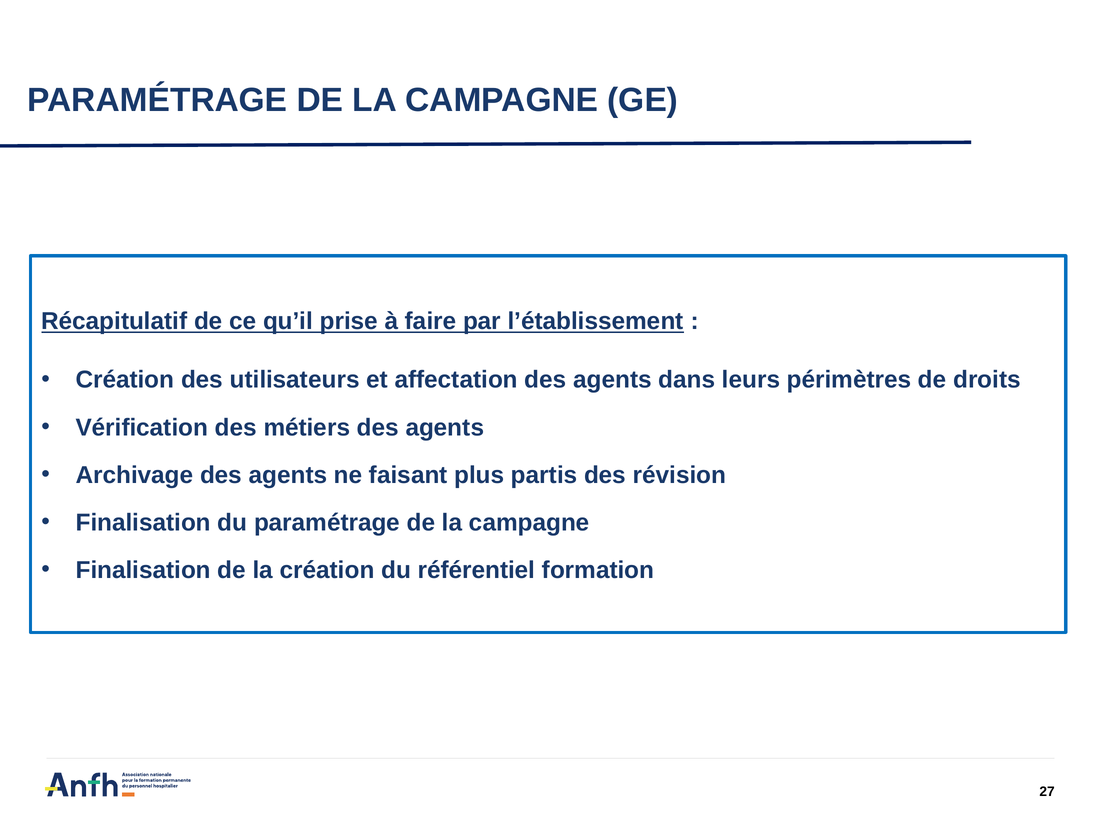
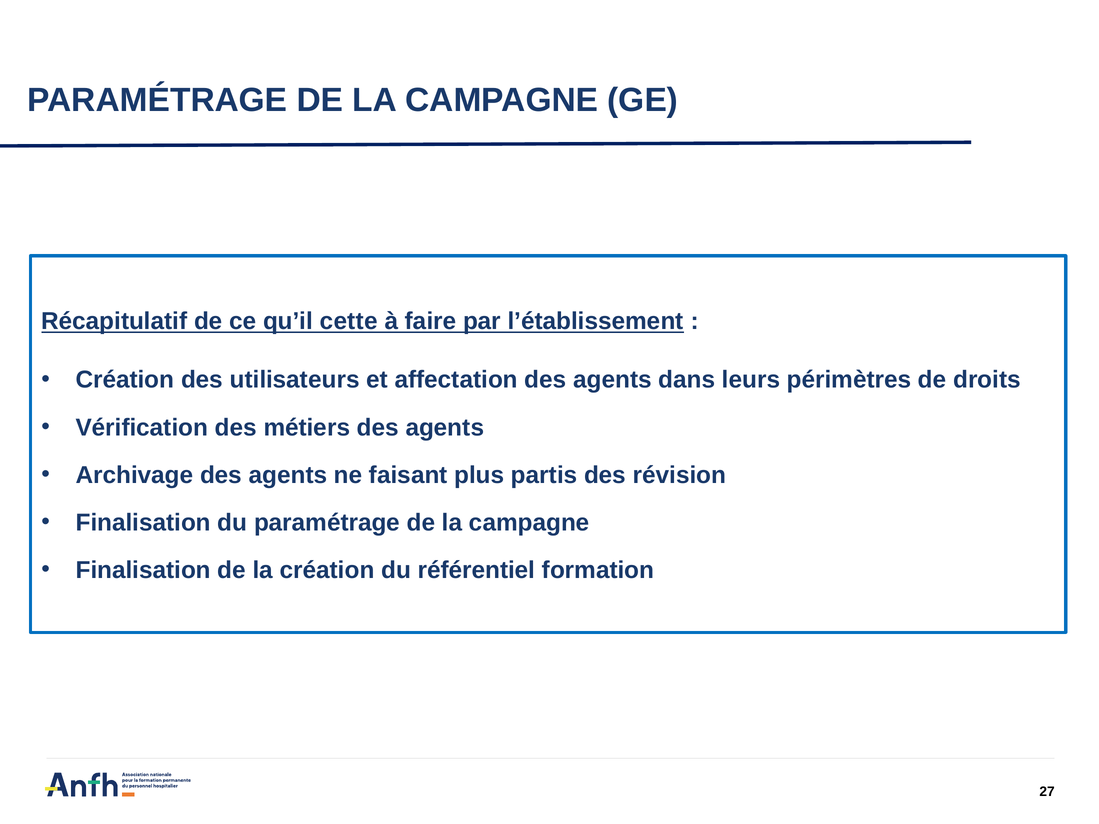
prise: prise -> cette
